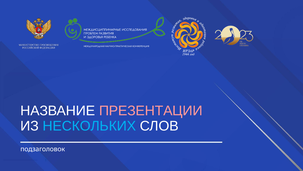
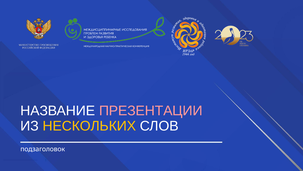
НЕСКОЛЬКИХ colour: light blue -> yellow
